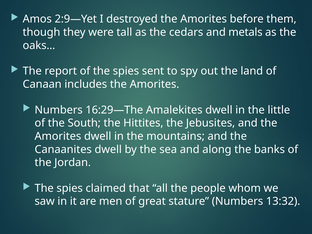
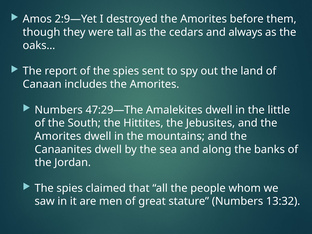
metals: metals -> always
16:29—The: 16:29—The -> 47:29—The
